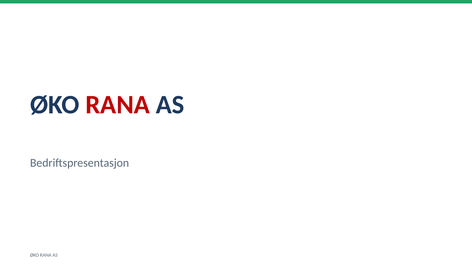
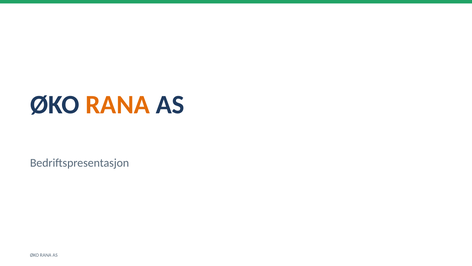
RANA at (118, 105) colour: red -> orange
